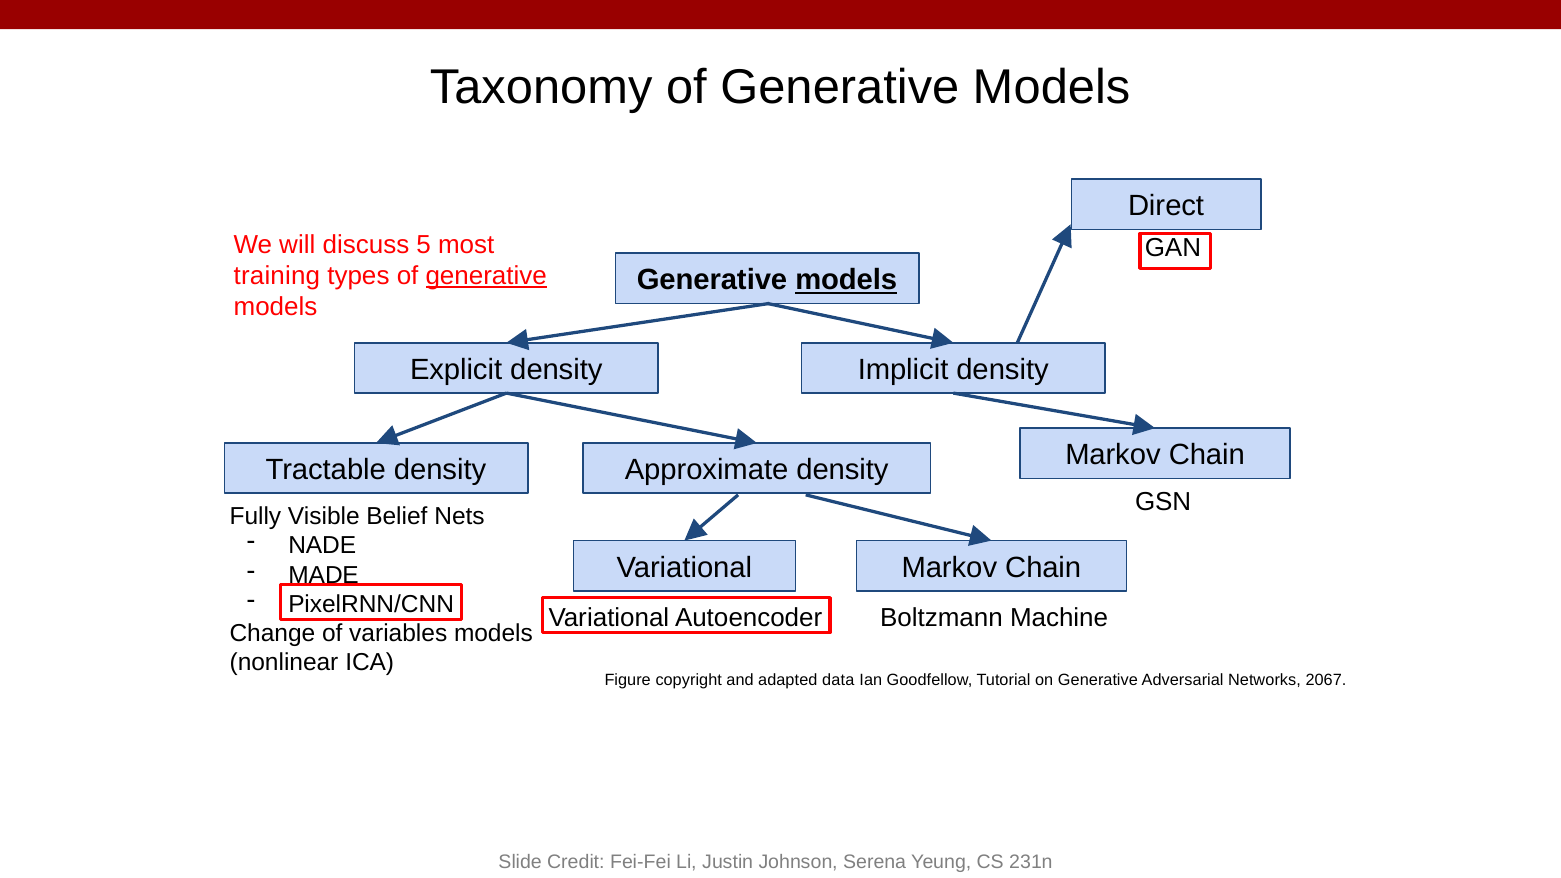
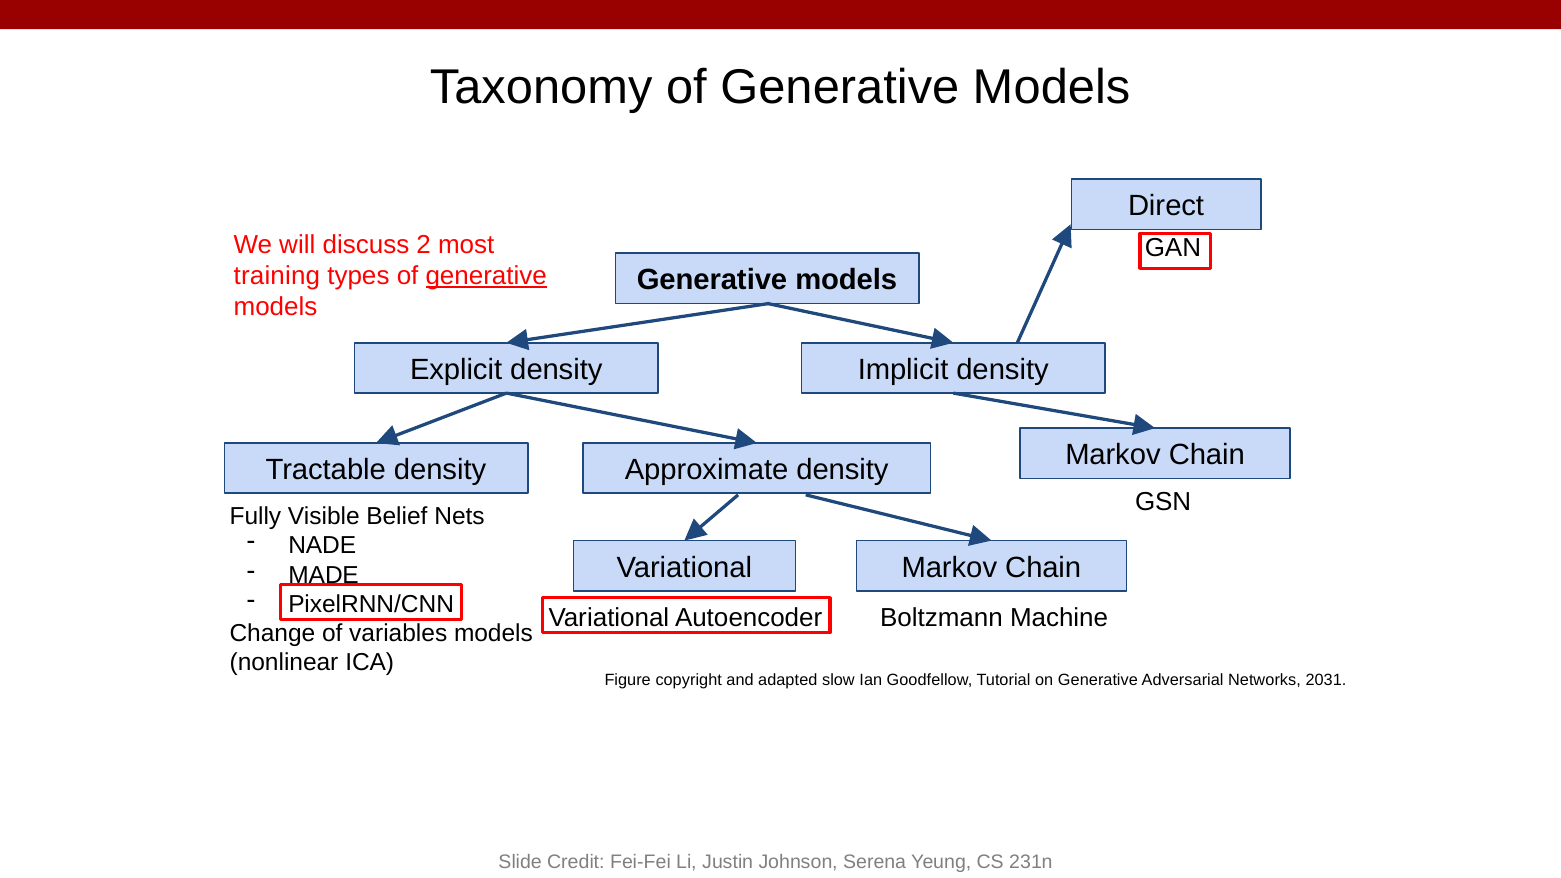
5: 5 -> 2
models at (846, 280) underline: present -> none
data: data -> slow
2067: 2067 -> 2031
